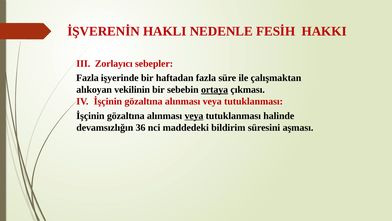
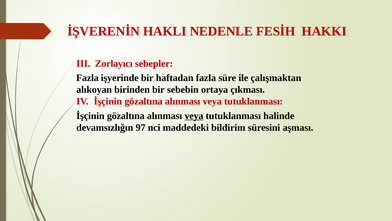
vekilinin: vekilinin -> birinden
ortaya underline: present -> none
36: 36 -> 97
